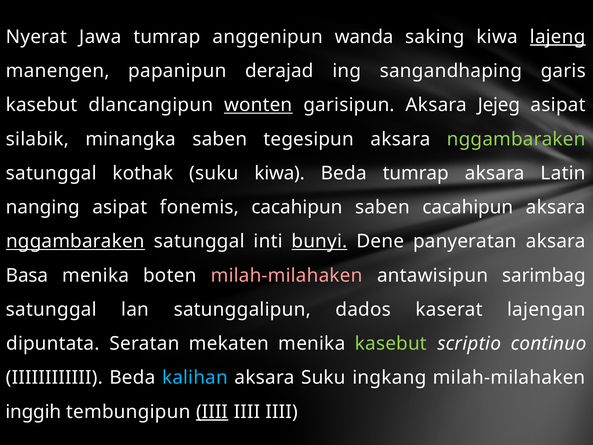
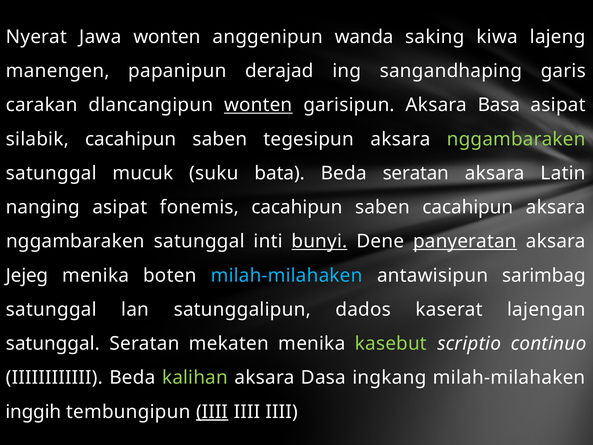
Jawa tumrap: tumrap -> wonten
lajeng underline: present -> none
kasebut at (42, 105): kasebut -> carakan
Jejeg: Jejeg -> Basa
silabik minangka: minangka -> cacahipun
kothak: kothak -> mucuk
suku kiwa: kiwa -> bata
Beda tumrap: tumrap -> seratan
nggambaraken at (75, 241) underline: present -> none
panyeratan underline: none -> present
Basa: Basa -> Jejeg
milah-milahaken at (287, 275) colour: pink -> light blue
dipuntata at (53, 343): dipuntata -> satunggal
kalihan colour: light blue -> light green
aksara Suku: Suku -> Dasa
